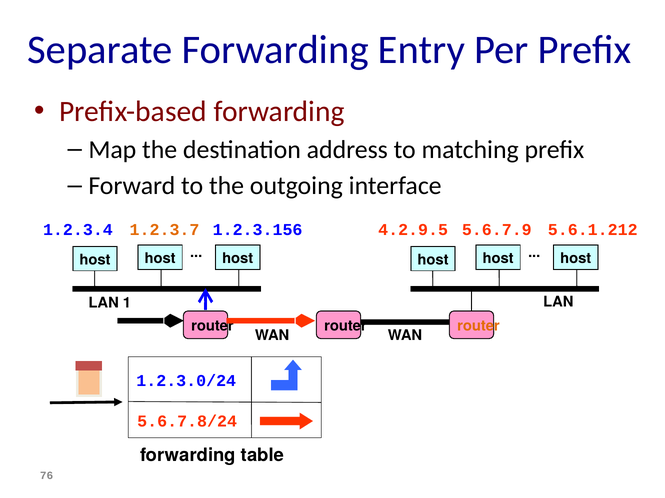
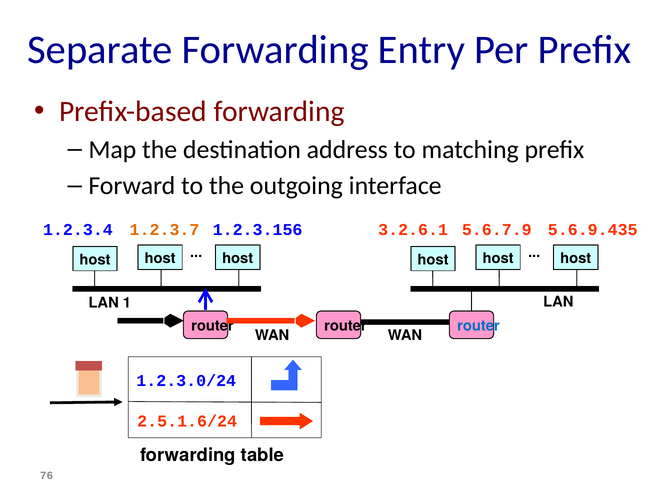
4.2.9.5: 4.2.9.5 -> 3.2.6.1
5.6.1.212: 5.6.1.212 -> 5.6.9.435
router at (478, 326) colour: orange -> blue
5.6.7.8/24: 5.6.7.8/24 -> 2.5.1.6/24
